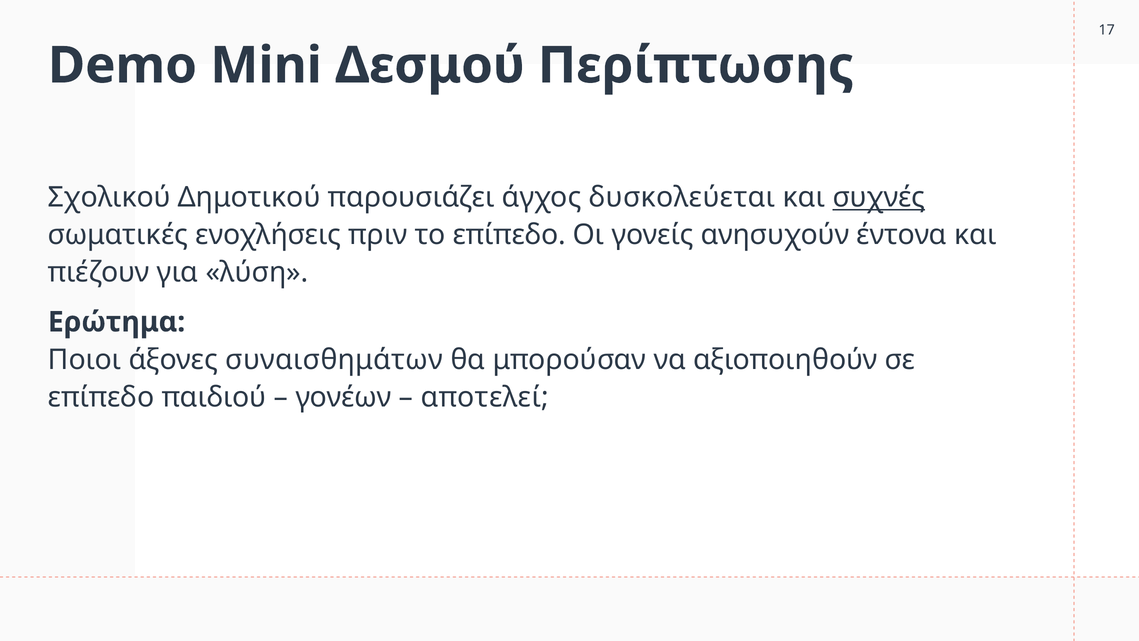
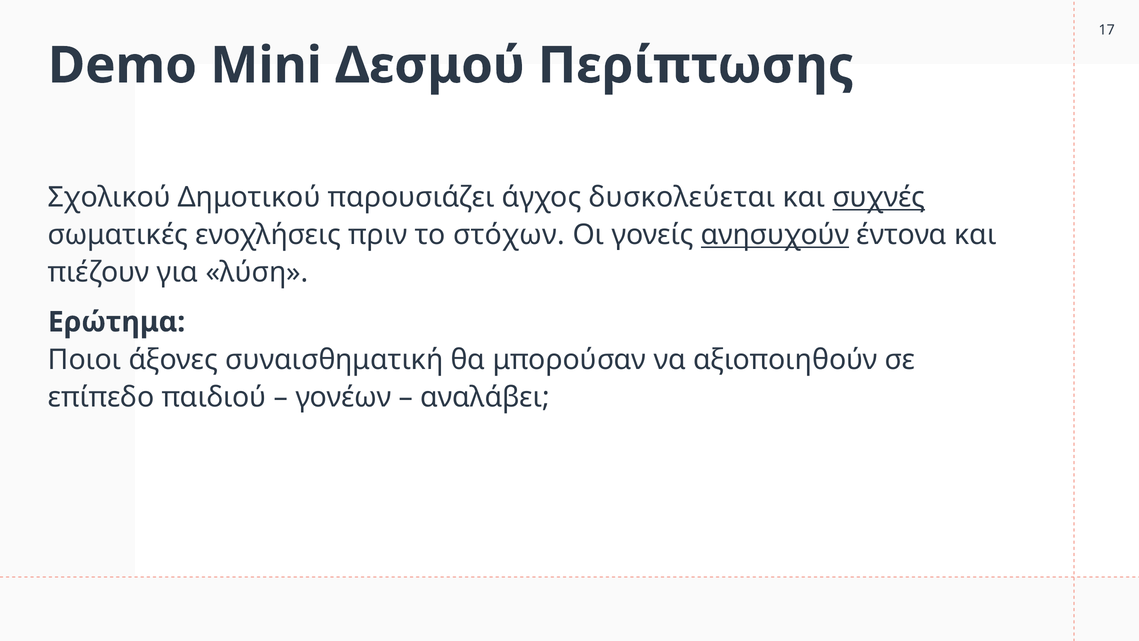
το επίπεδο: επίπεδο -> στόχων
ανησυχούν underline: none -> present
συναισθημάτων: συναισθημάτων -> συναισθηματική
αποτελεί: αποτελεί -> αναλάβει
